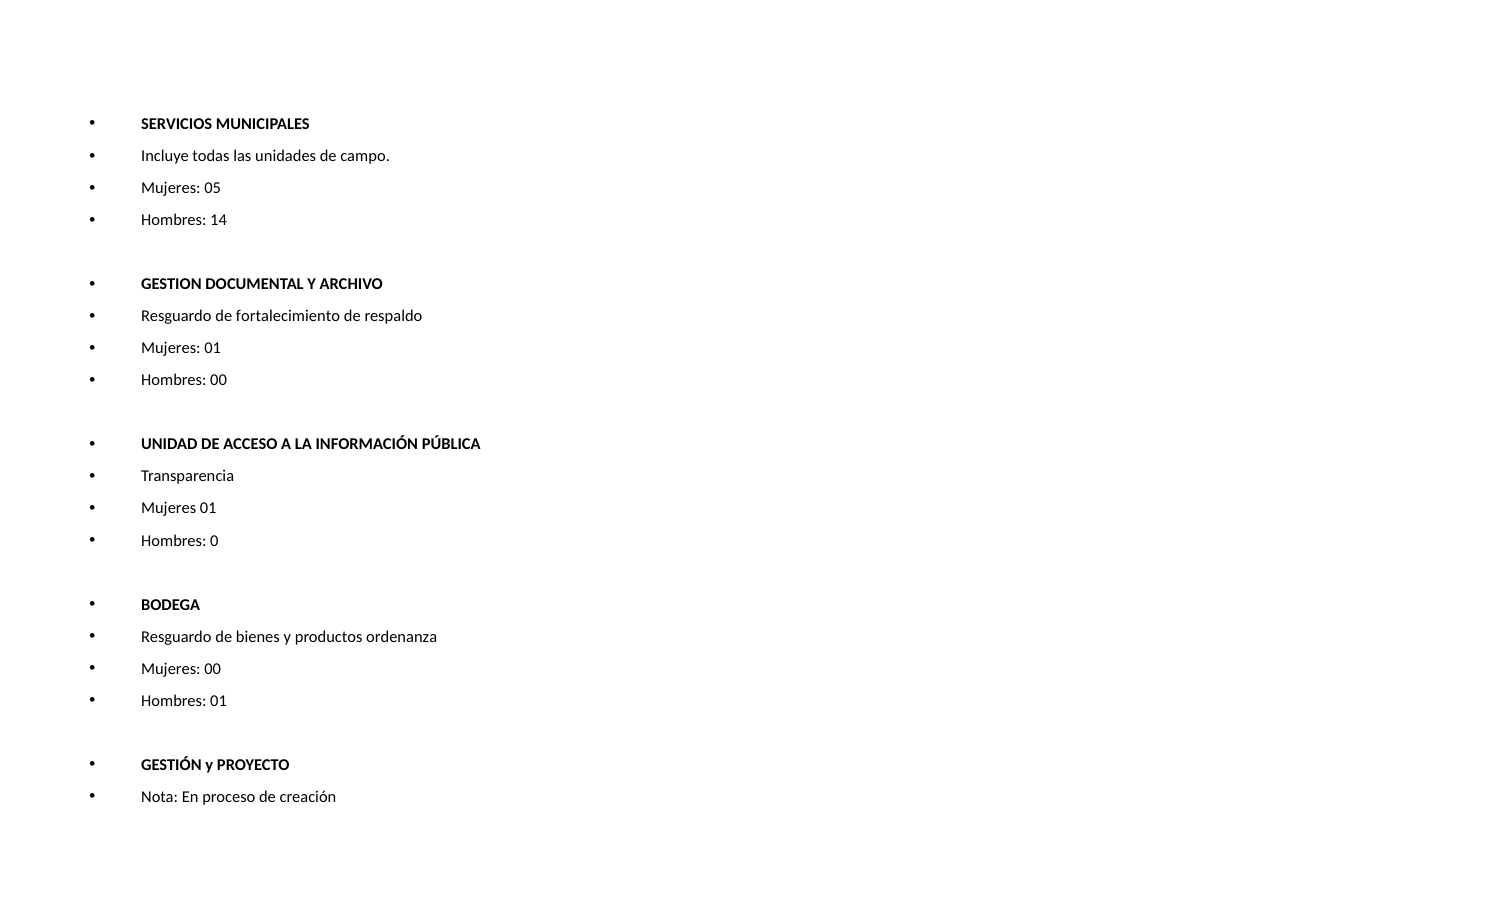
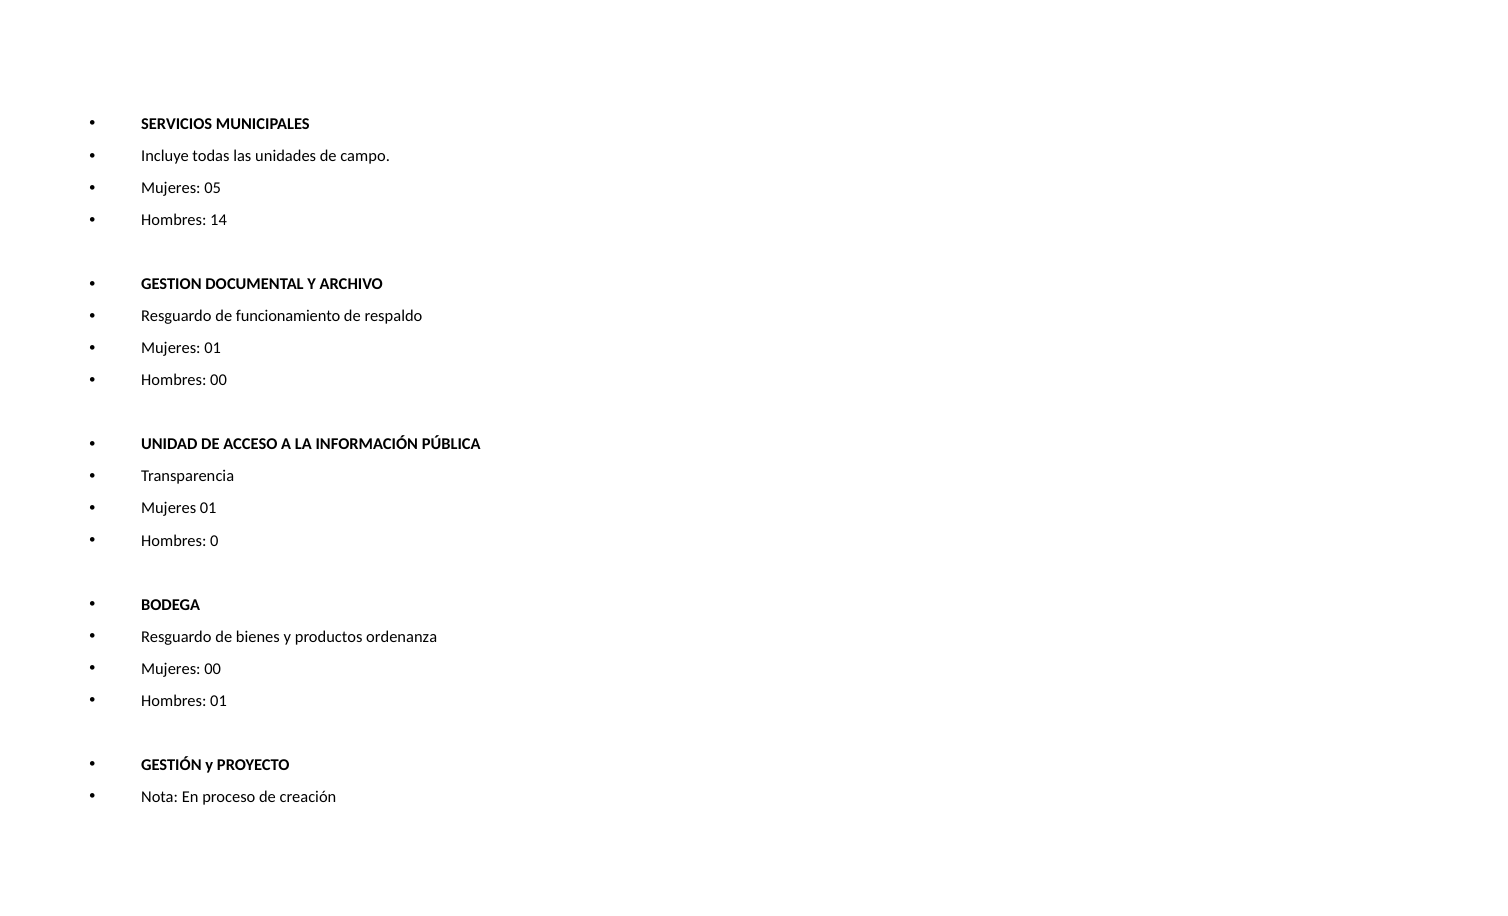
fortalecimiento: fortalecimiento -> funcionamiento
